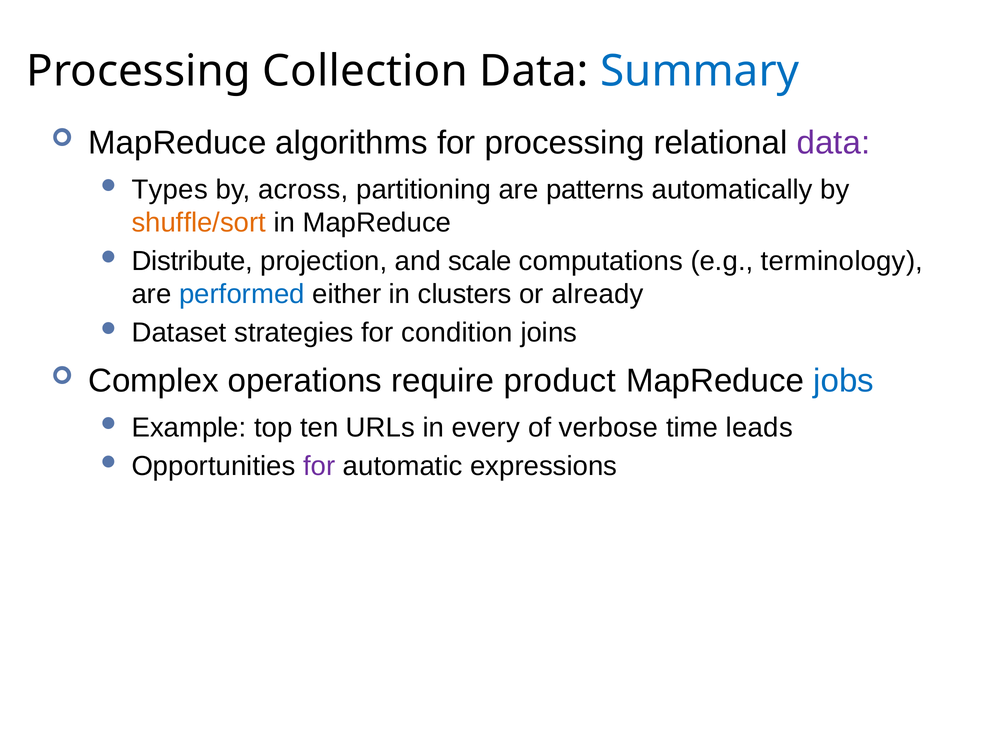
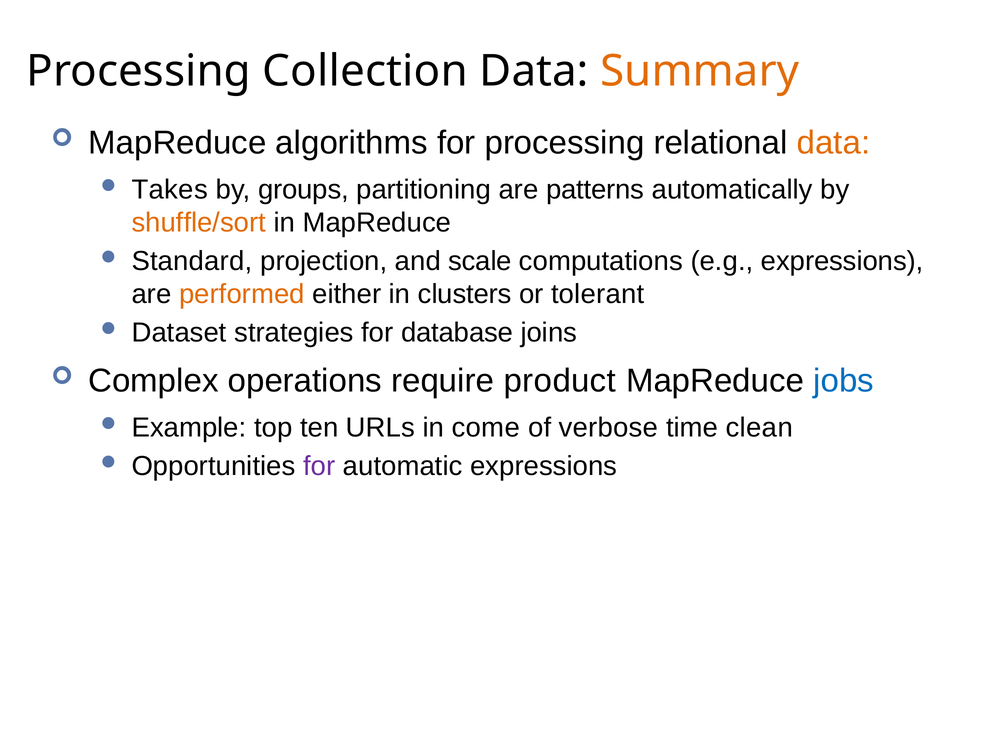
Summary colour: blue -> orange
data at (833, 143) colour: purple -> orange
Types: Types -> Takes
across: across -> groups
Distribute: Distribute -> Standard
e.g terminology: terminology -> expressions
performed colour: blue -> orange
already: already -> tolerant
condition: condition -> database
every: every -> come
leads: leads -> clean
